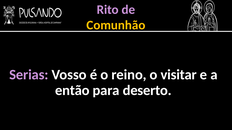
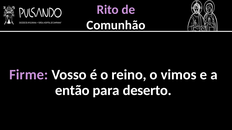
Comunhão colour: yellow -> white
Serias: Serias -> Firme
visitar: visitar -> vimos
